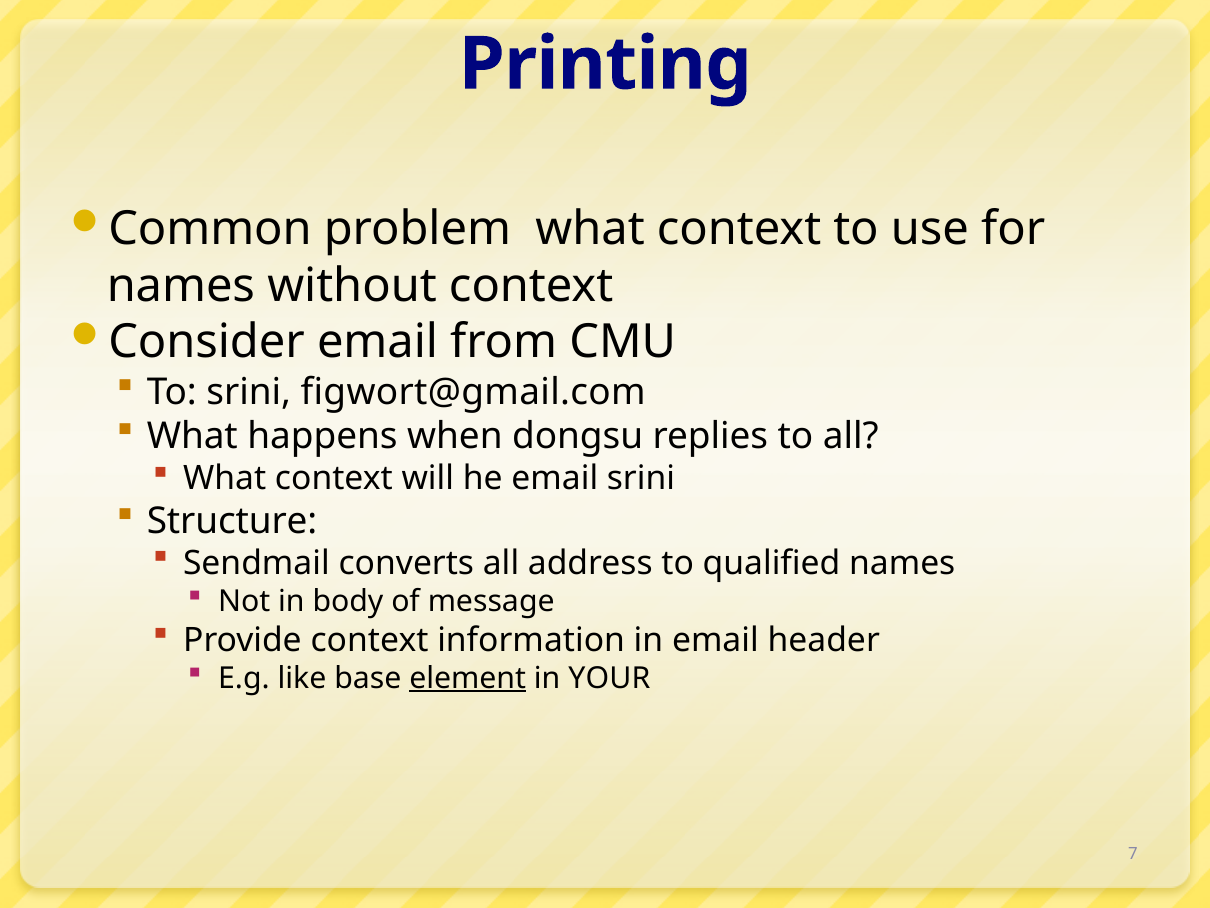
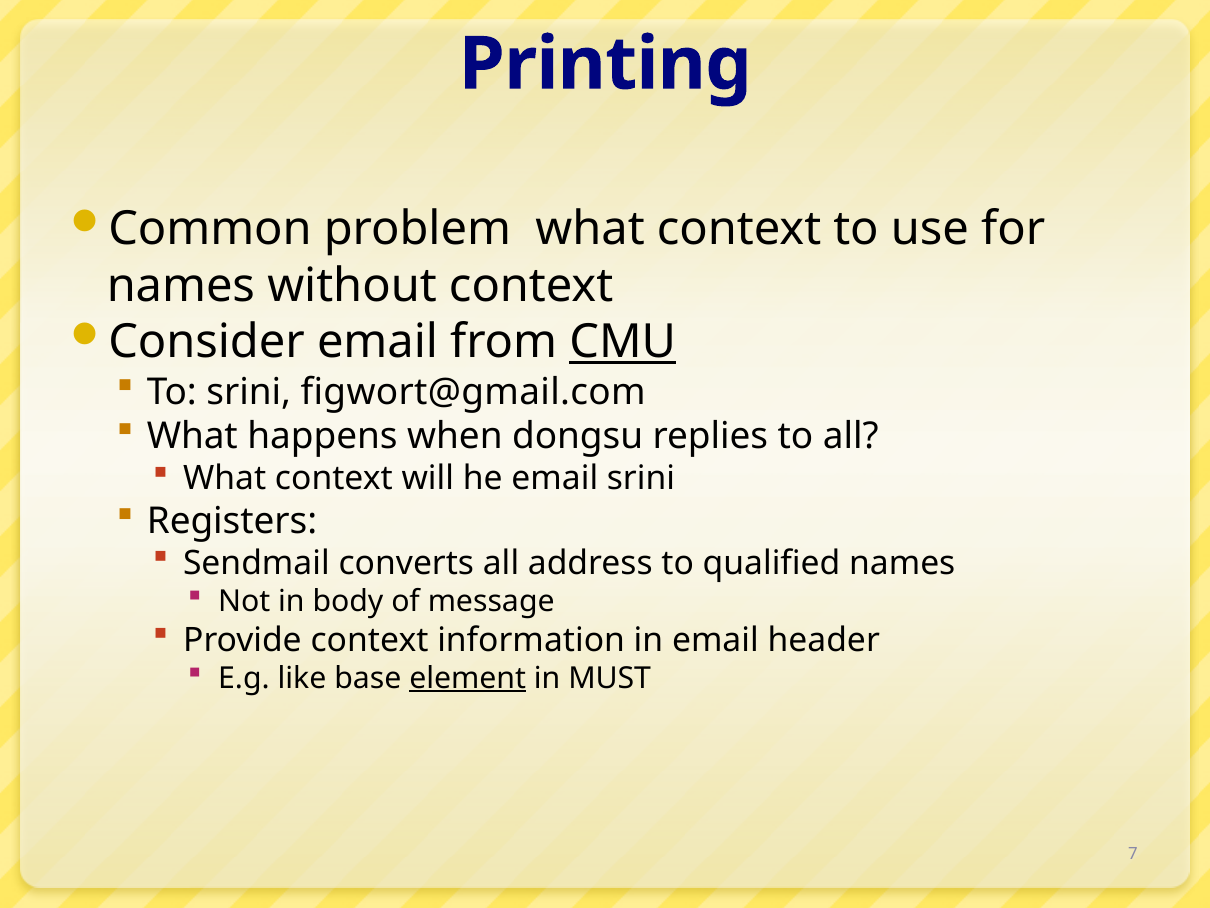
CMU underline: none -> present
Structure: Structure -> Registers
YOUR: YOUR -> MUST
